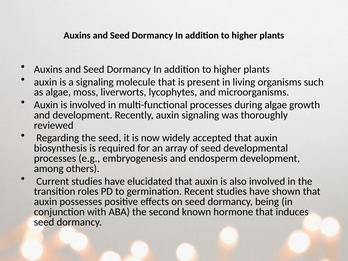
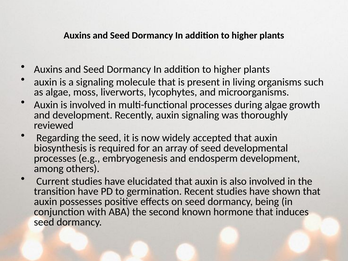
transition roles: roles -> have
